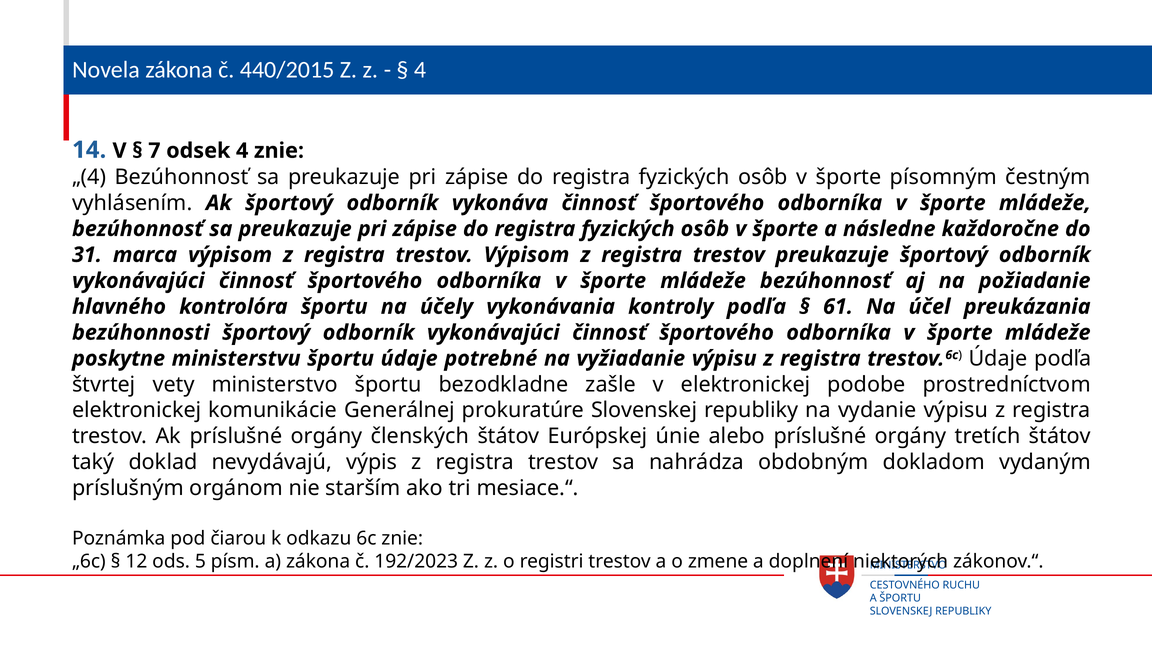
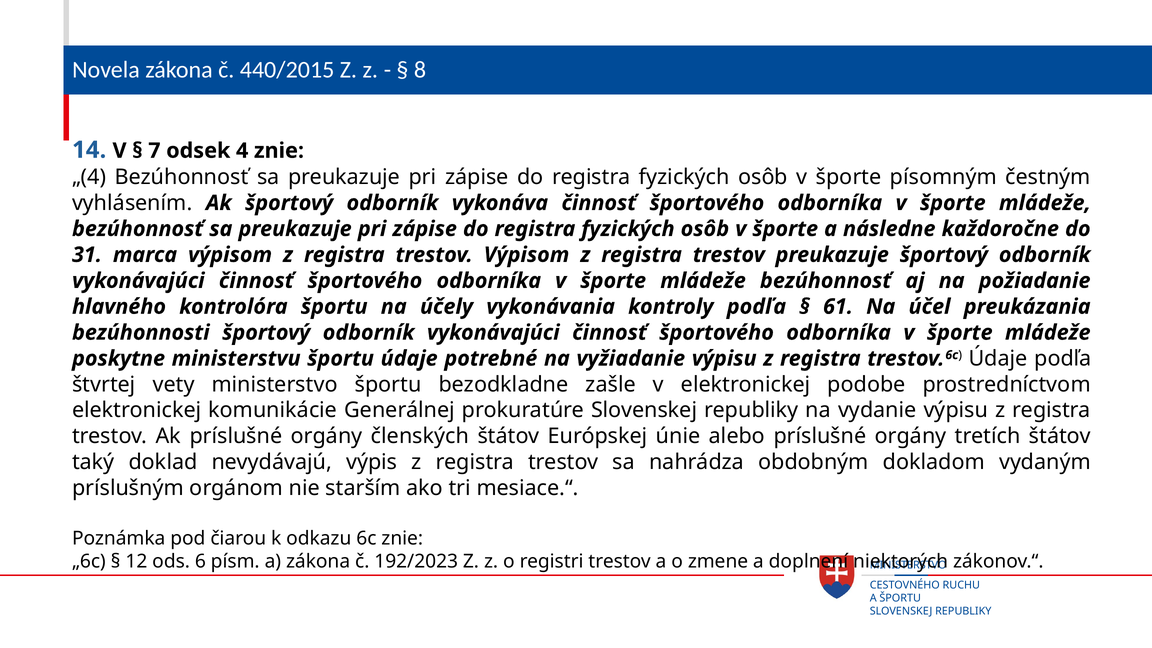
4 at (420, 70): 4 -> 8
5: 5 -> 6
